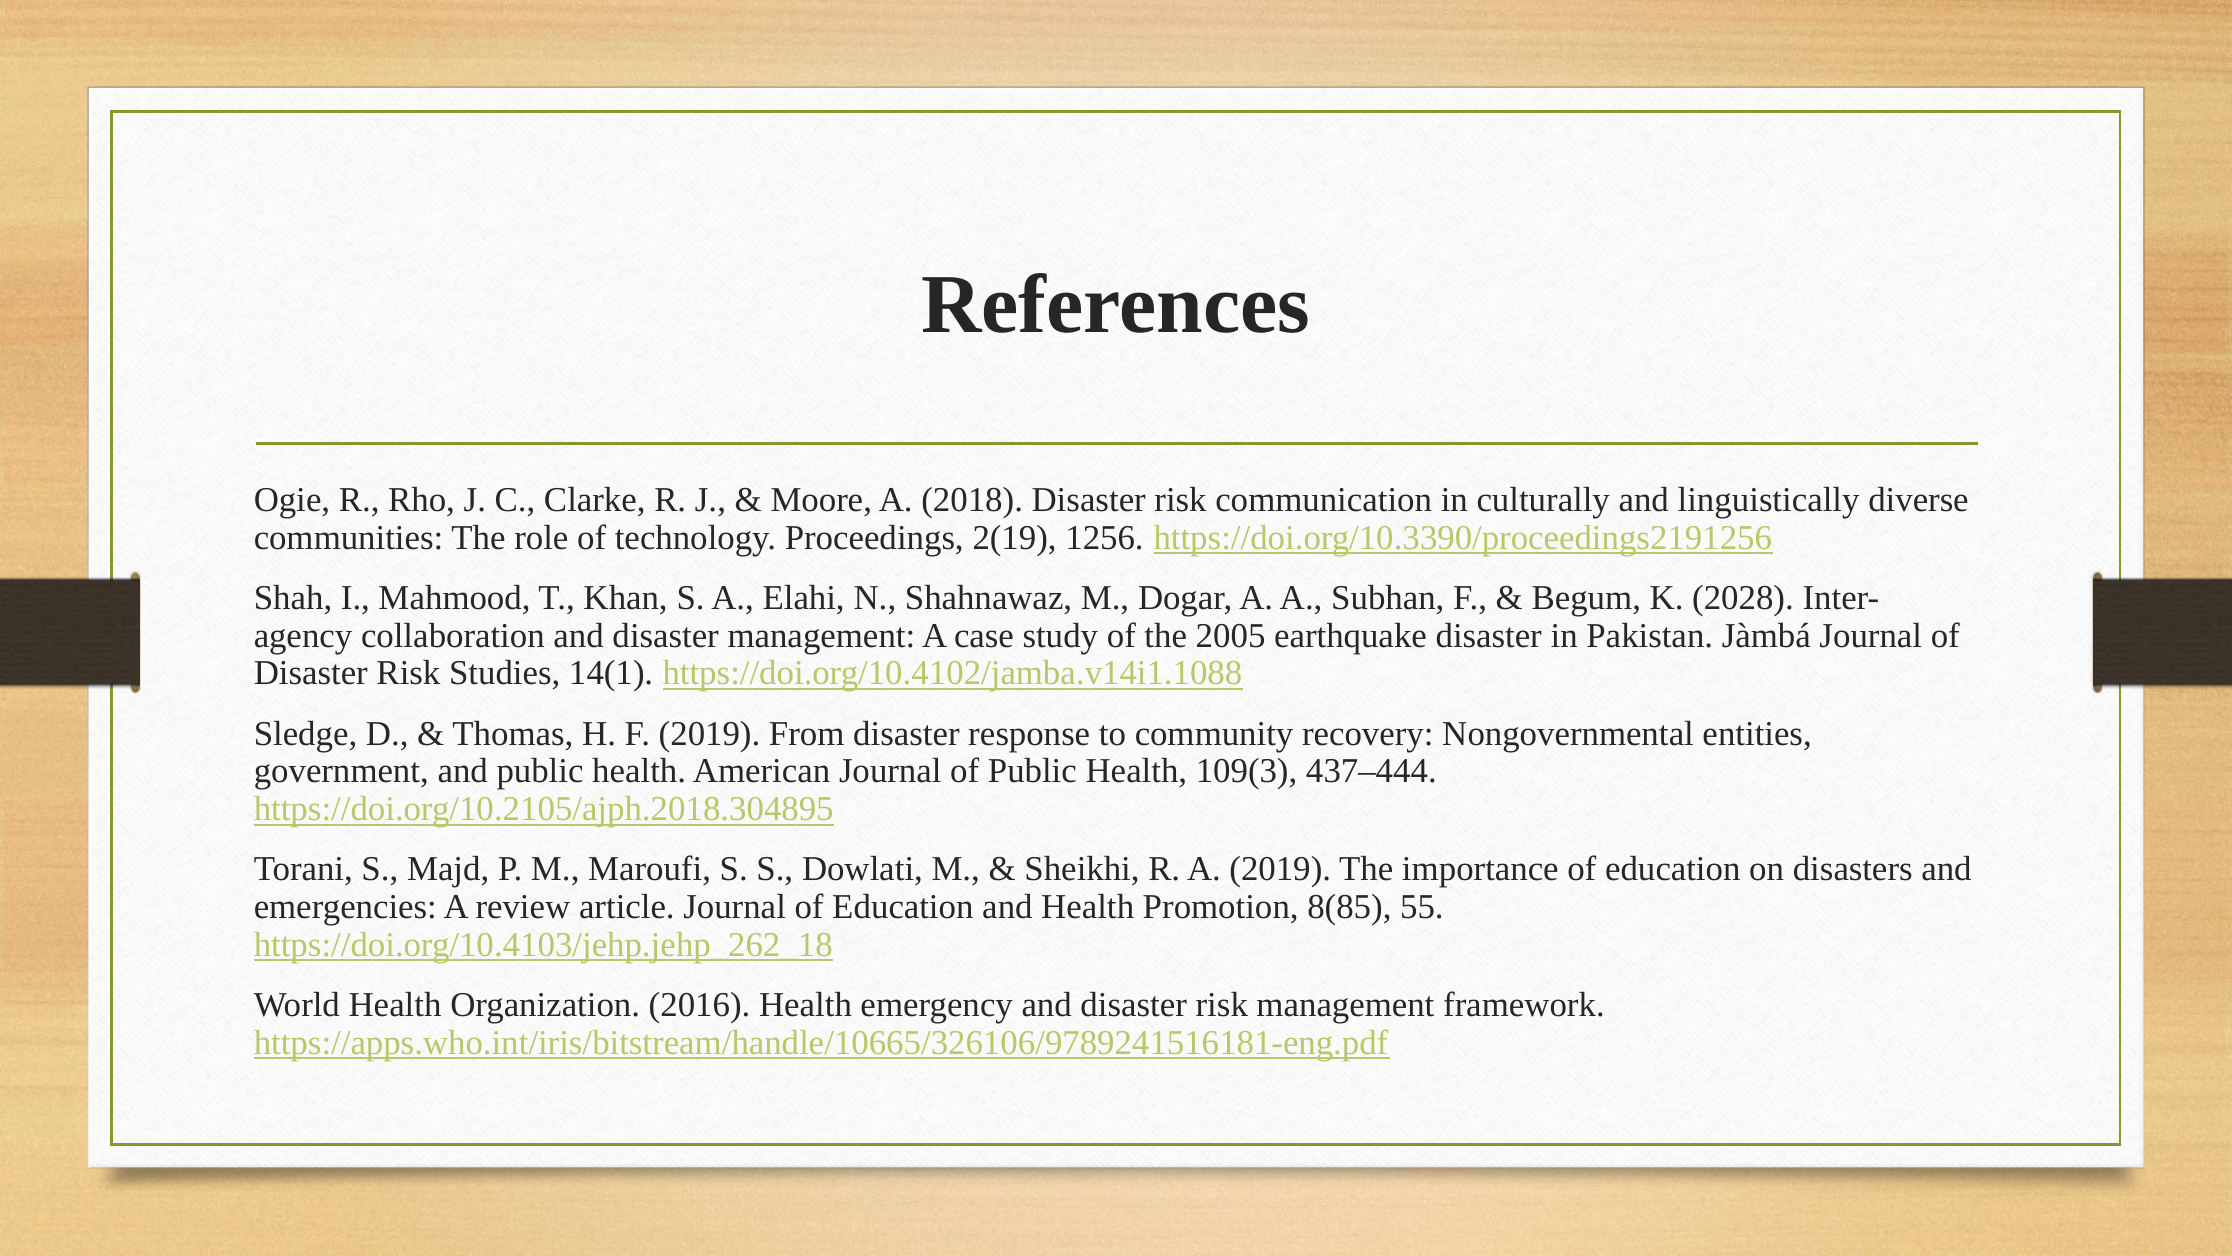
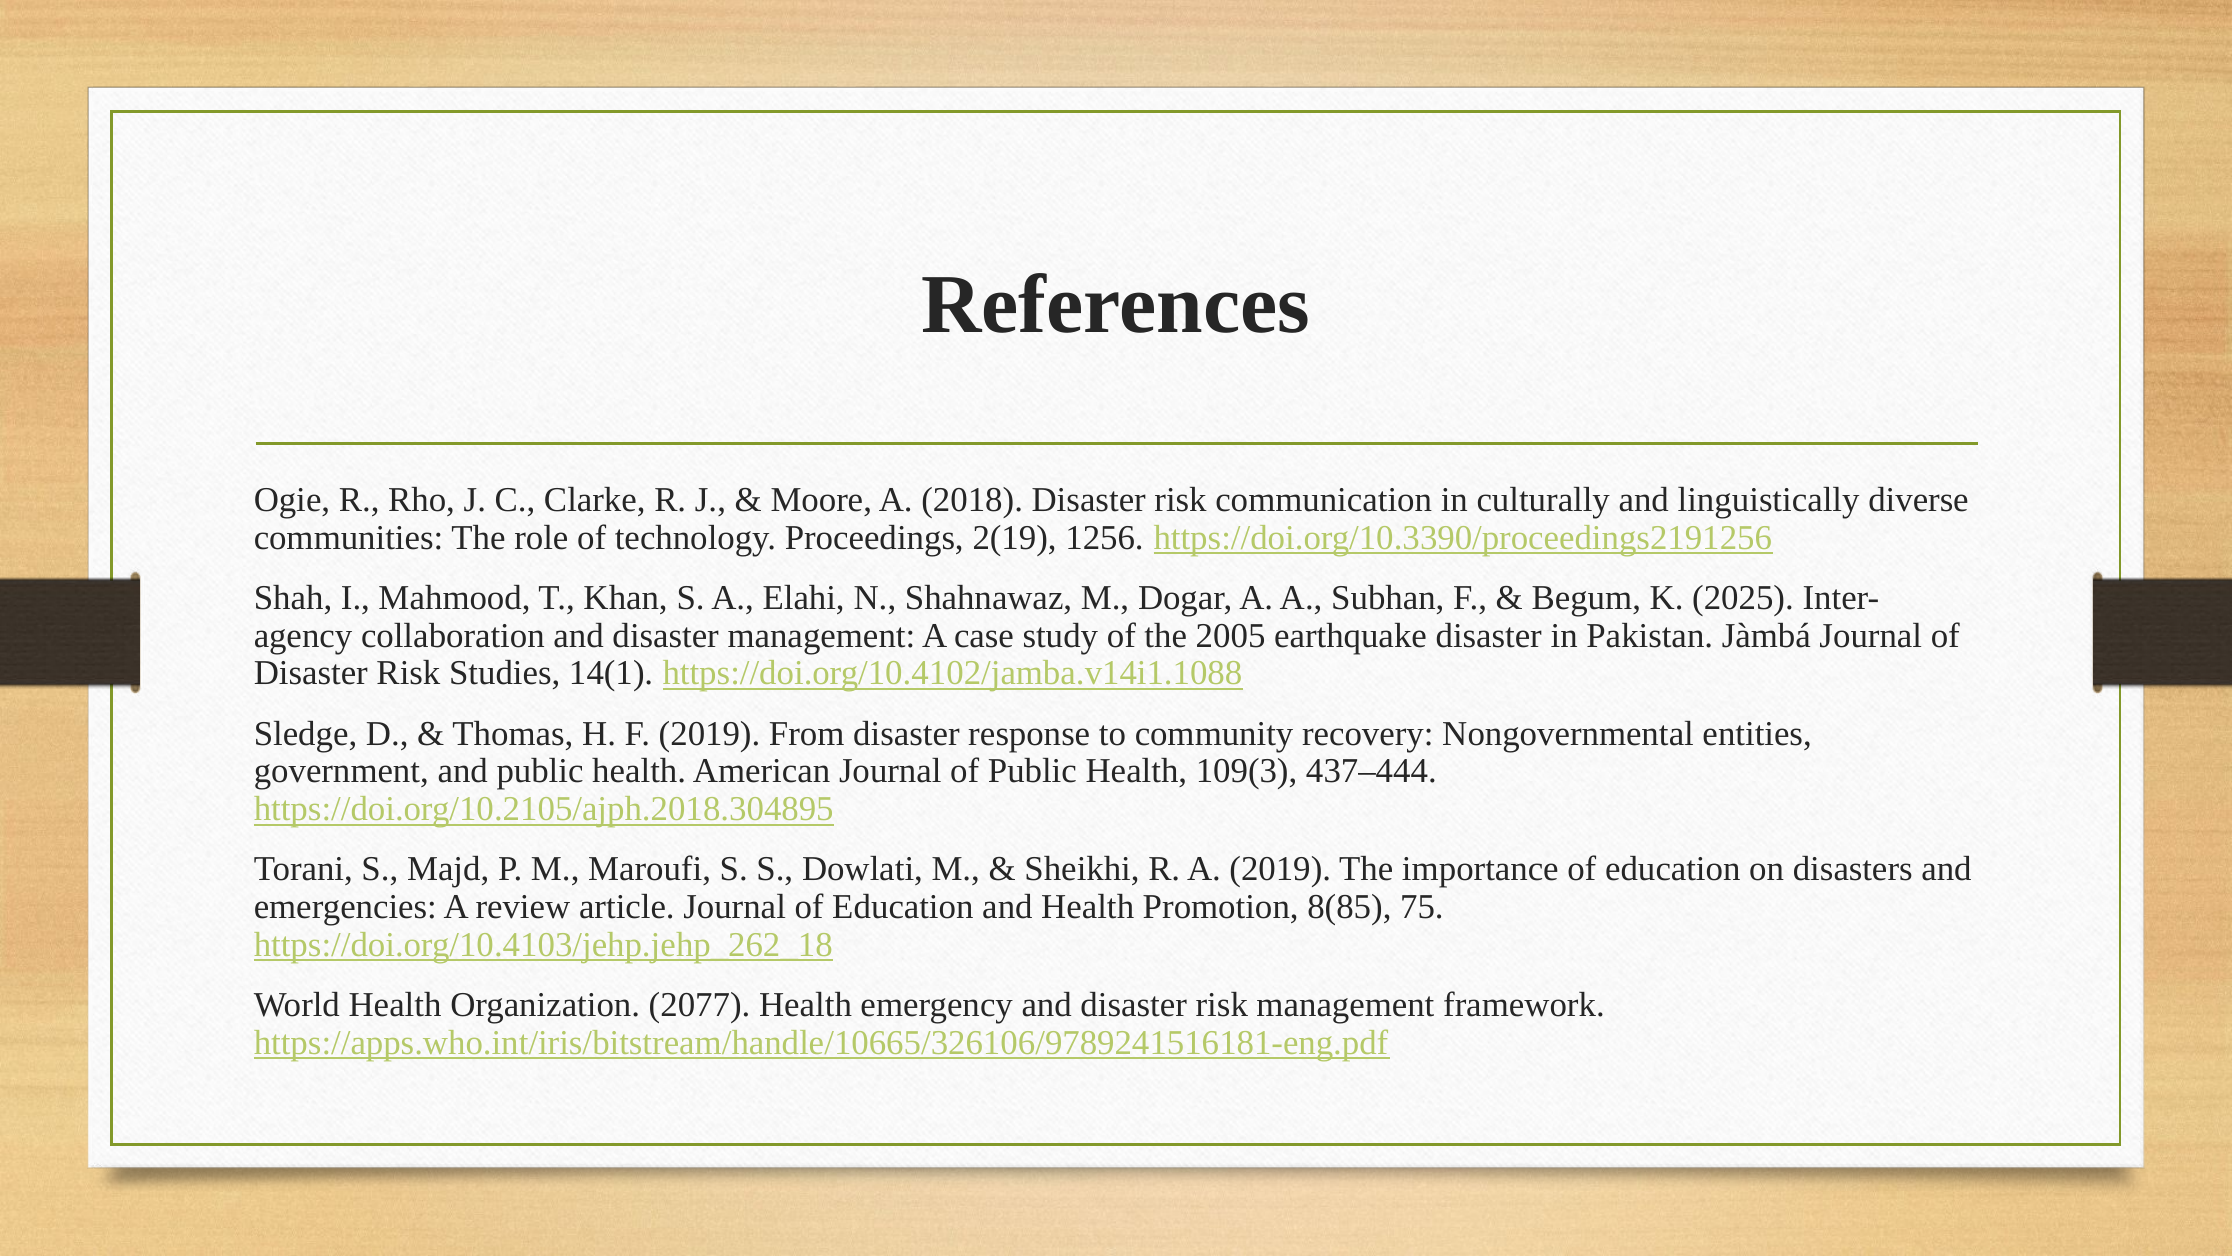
2028: 2028 -> 2025
55: 55 -> 75
2016: 2016 -> 2077
